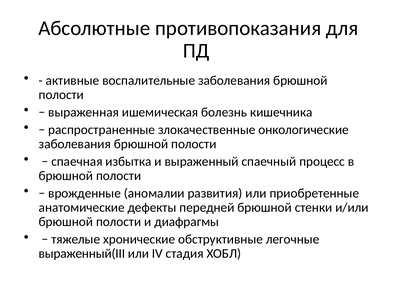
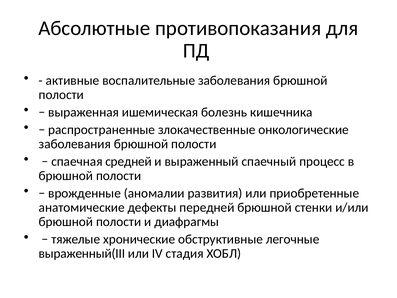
избытка: избытка -> средней
